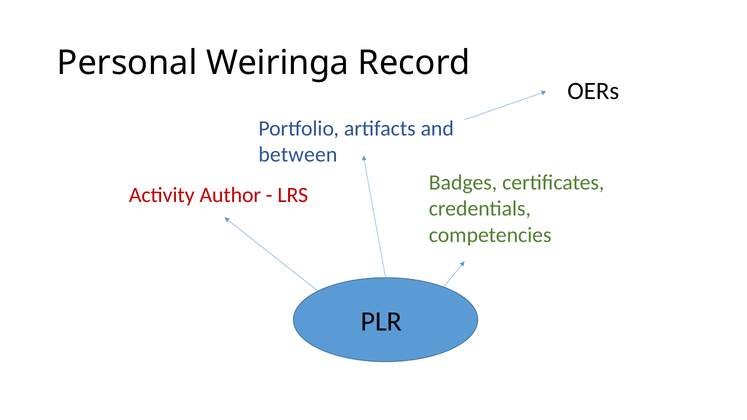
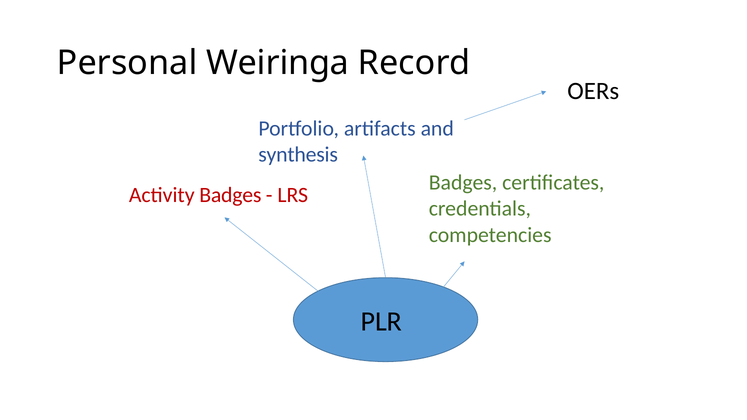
between: between -> synthesis
Activity Author: Author -> Badges
